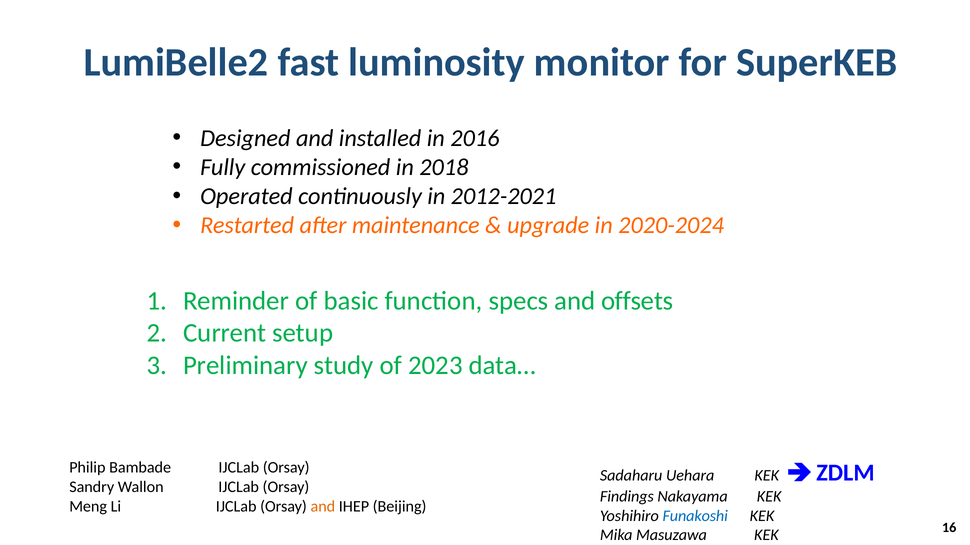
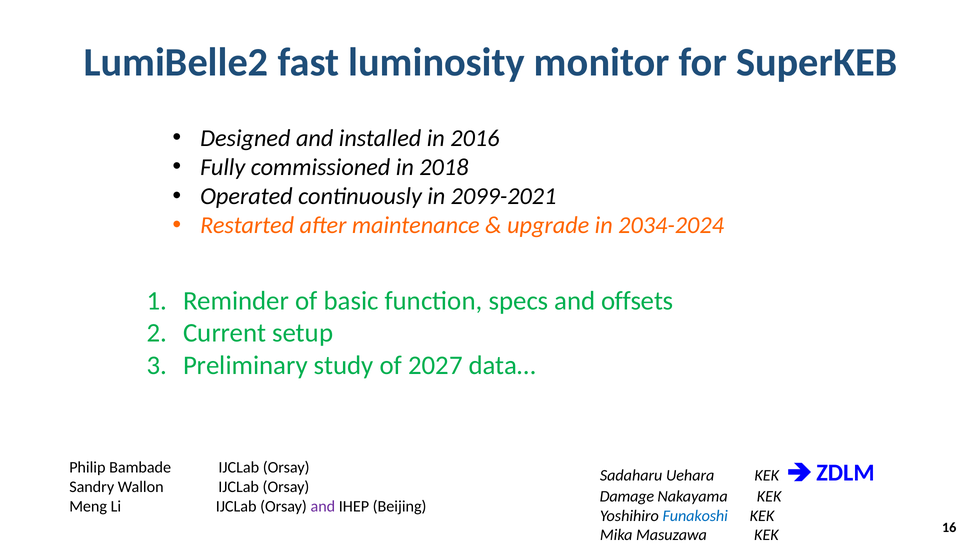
2012-2021: 2012-2021 -> 2099-2021
2020-2024: 2020-2024 -> 2034-2024
2023: 2023 -> 2027
Findings: Findings -> Damage
and at (323, 507) colour: orange -> purple
